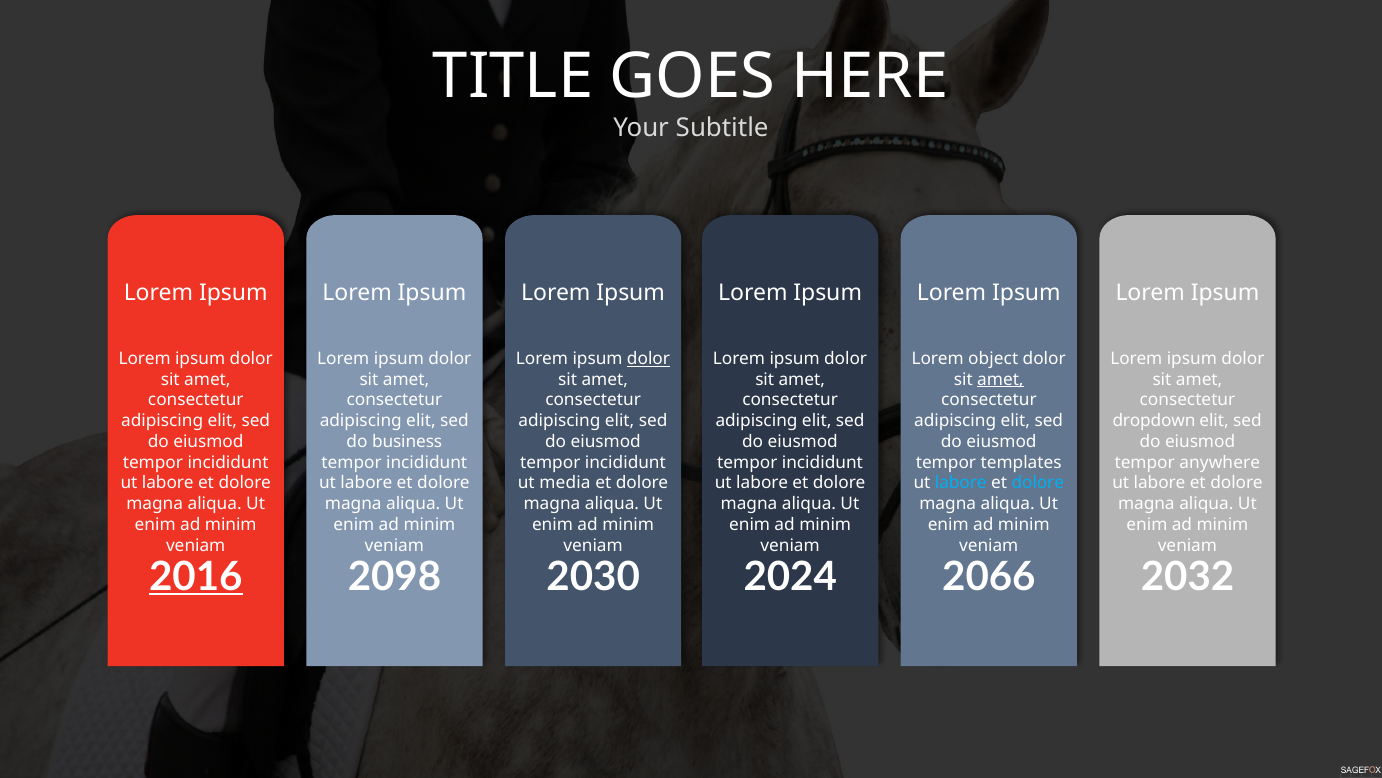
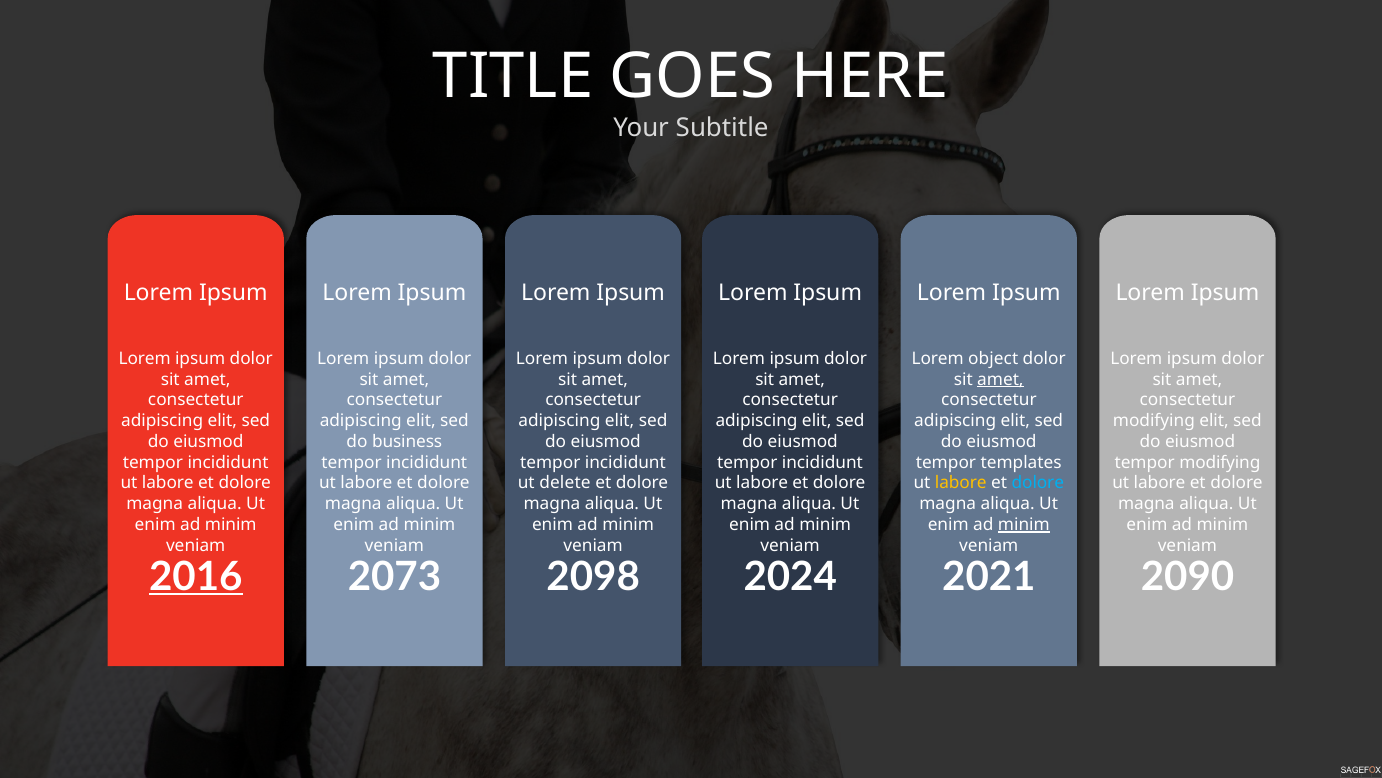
dolor at (648, 358) underline: present -> none
dropdown at (1154, 420): dropdown -> modifying
tempor anywhere: anywhere -> modifying
media: media -> delete
labore at (961, 483) colour: light blue -> yellow
minim at (1024, 524) underline: none -> present
2098: 2098 -> 2073
2030: 2030 -> 2098
2066: 2066 -> 2021
2032: 2032 -> 2090
